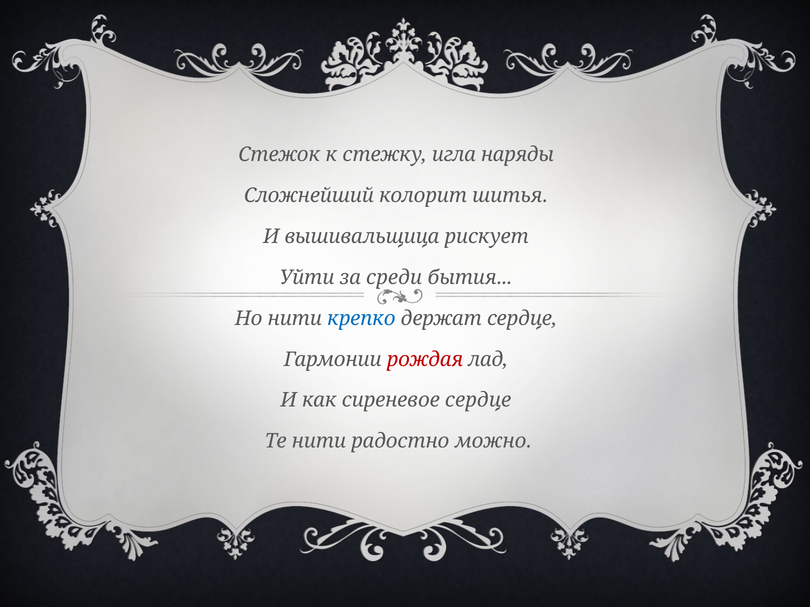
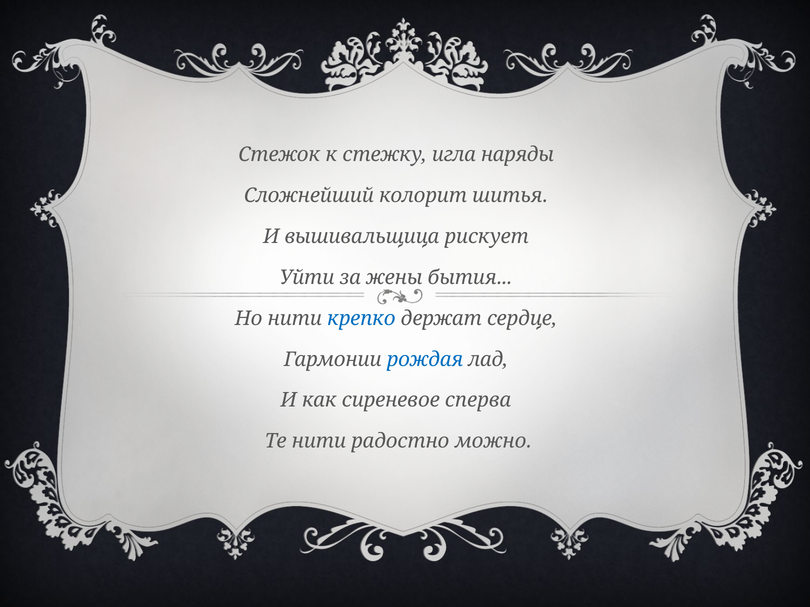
среди: среди -> жены
рождая colour: red -> blue
сиреневое сердце: сердце -> сперва
